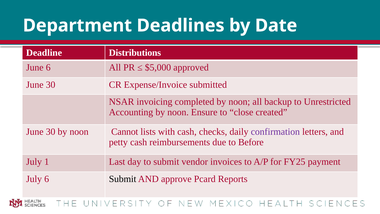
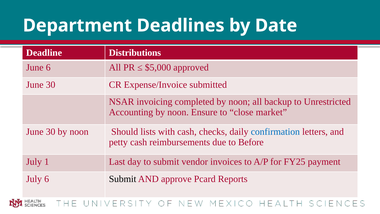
created: created -> market
Cannot: Cannot -> Should
confirmation colour: purple -> blue
